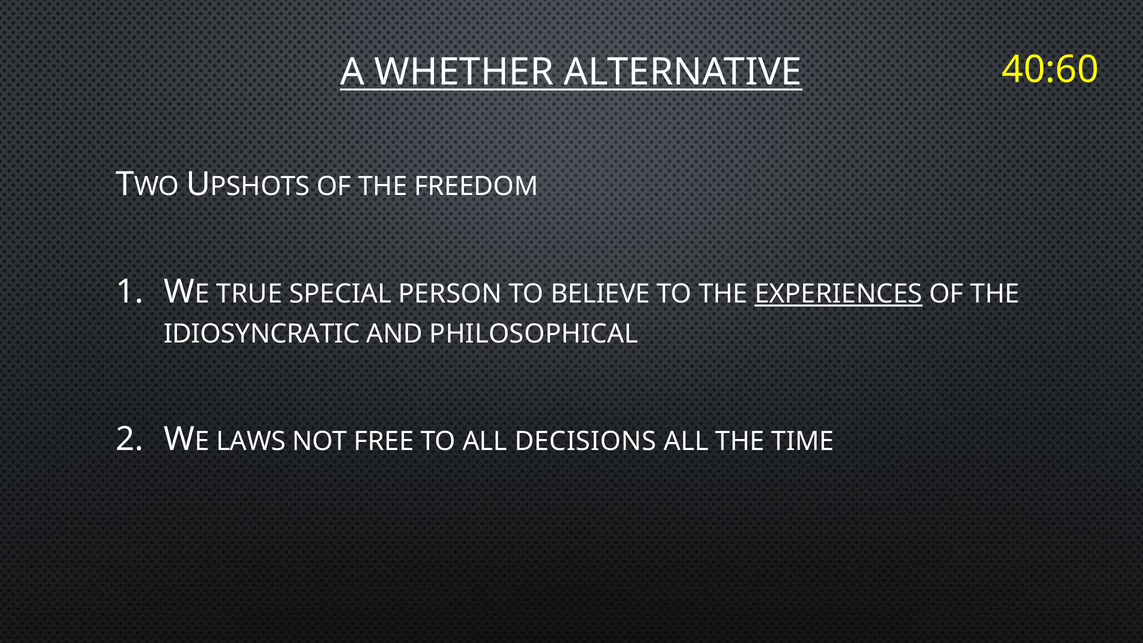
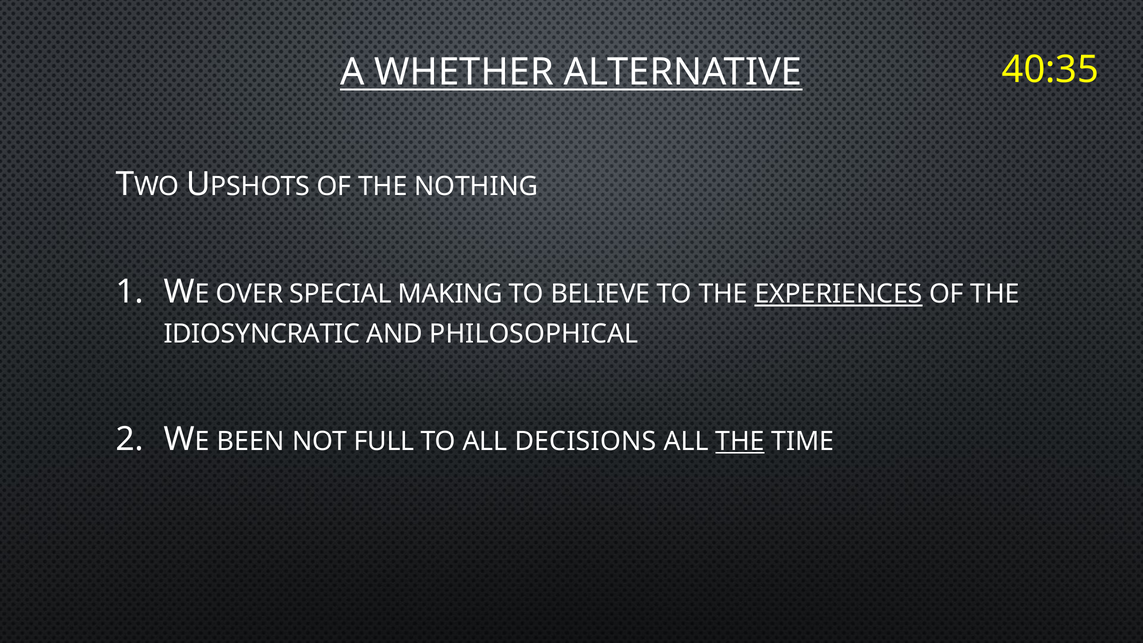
40:60: 40:60 -> 40:35
FREEDOM: FREEDOM -> NOTHING
TRUE: TRUE -> OVER
PERSON: PERSON -> MAKING
LAWS: LAWS -> BEEN
FREE: FREE -> FULL
THE at (740, 441) underline: none -> present
